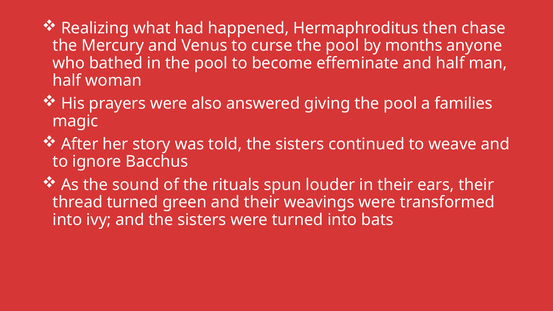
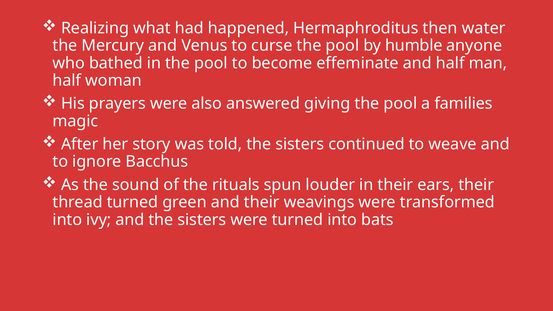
chase: chase -> water
months: months -> humble
